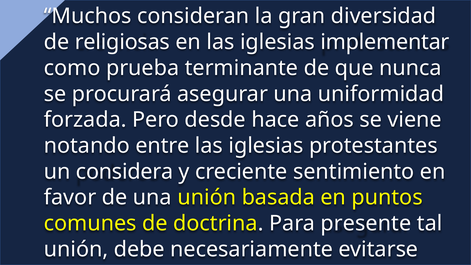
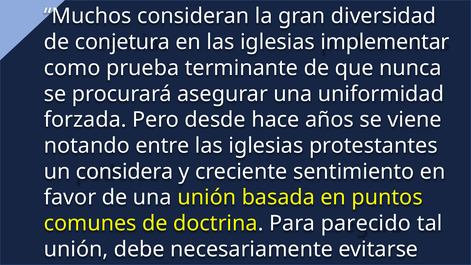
religiosas: religiosas -> conjetura
presente: presente -> parecido
